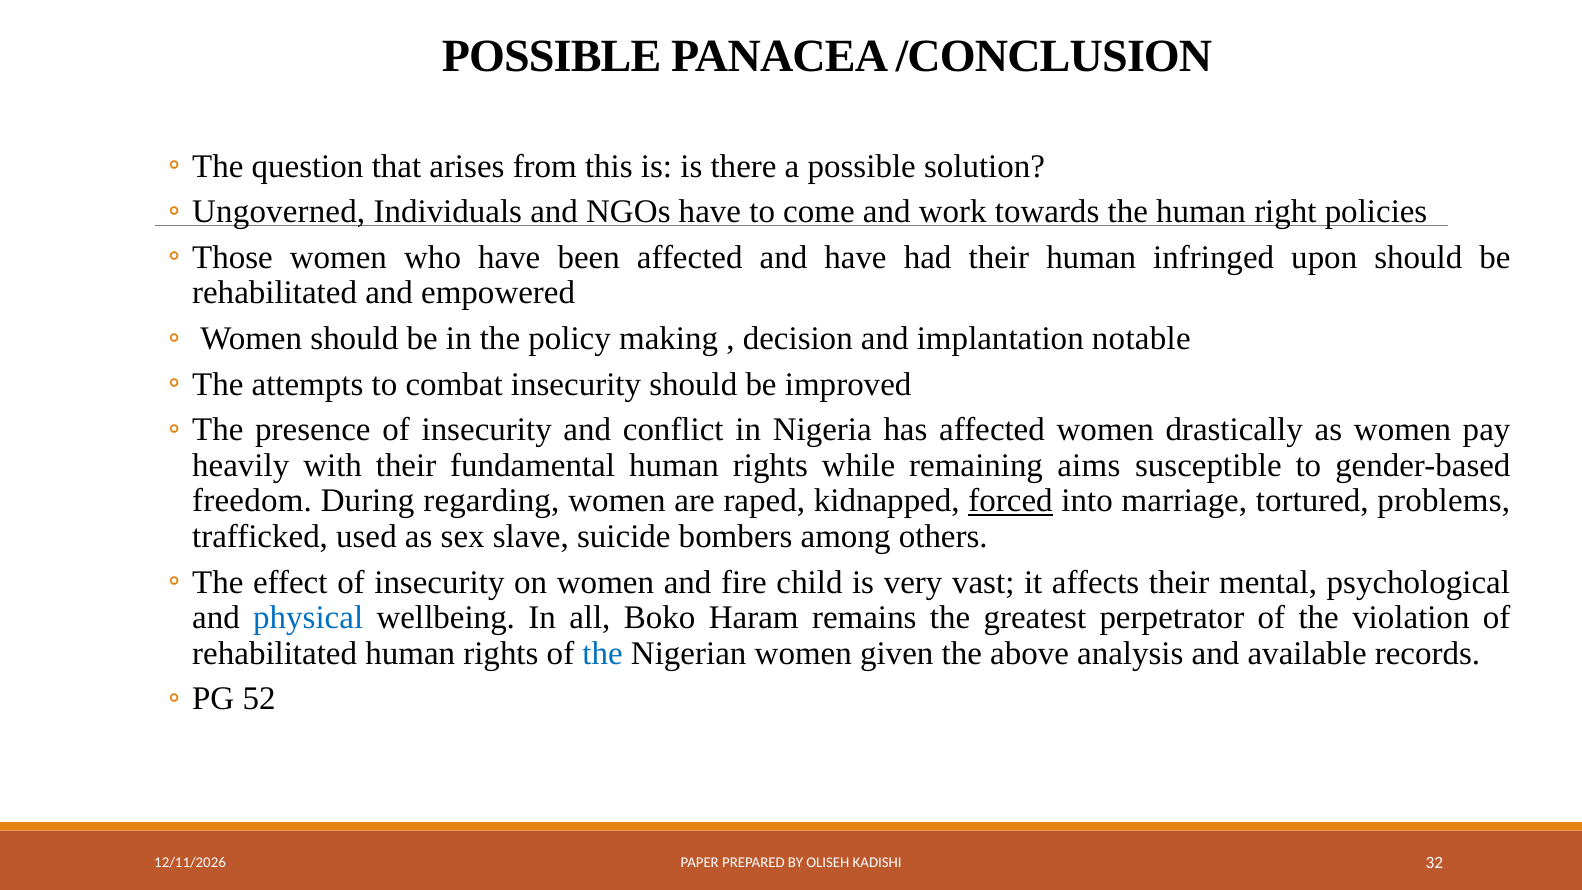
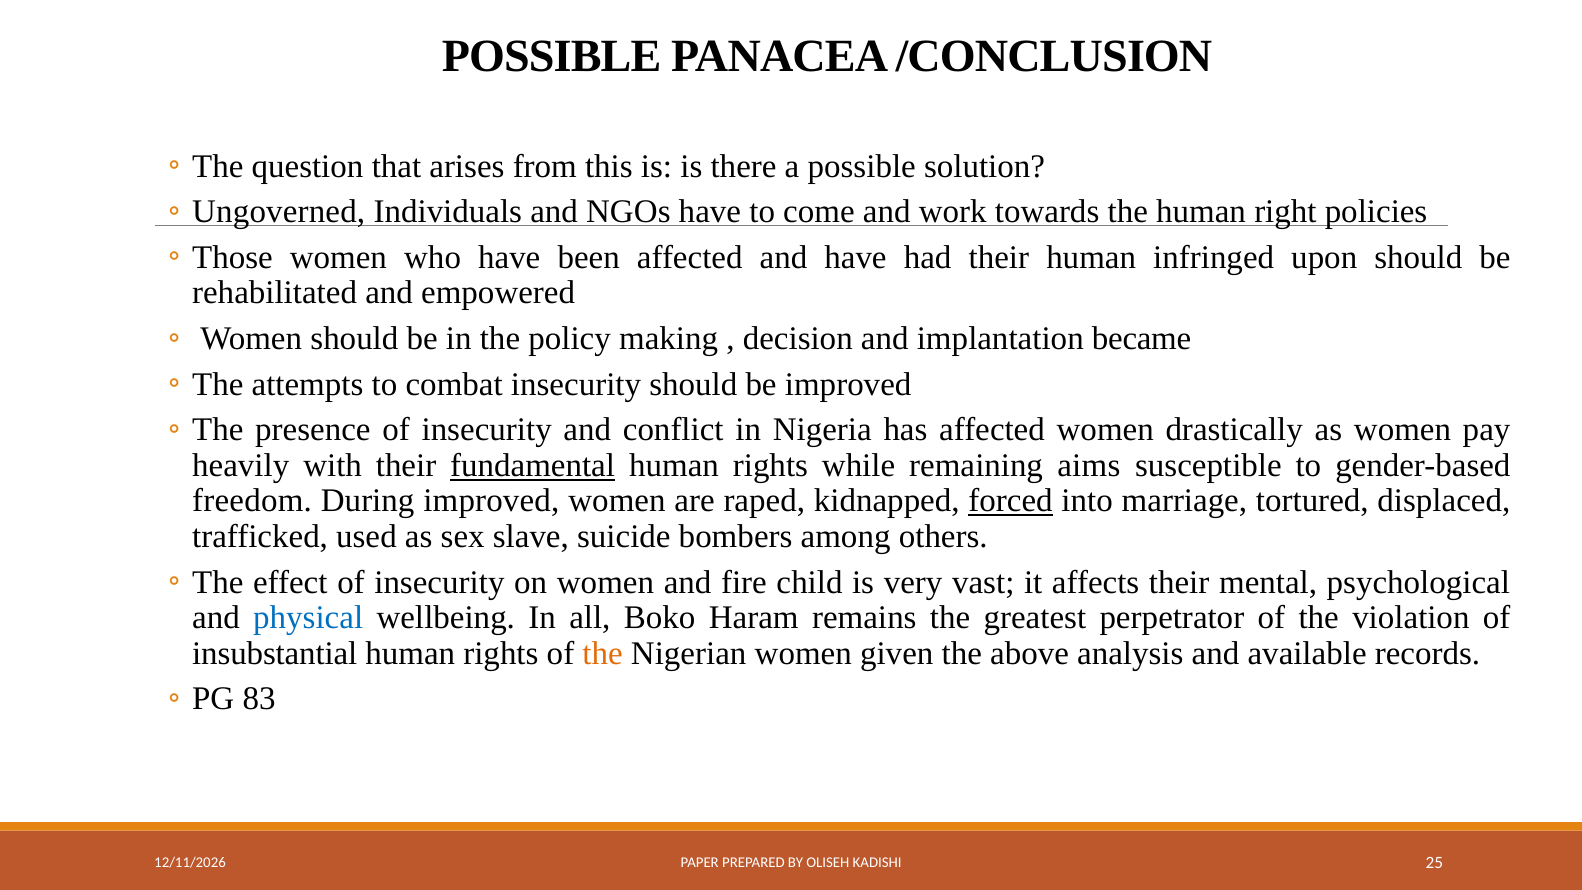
notable: notable -> became
fundamental underline: none -> present
During regarding: regarding -> improved
problems: problems -> displaced
rehabilitated at (275, 653): rehabilitated -> insubstantial
the at (603, 653) colour: blue -> orange
52: 52 -> 83
32: 32 -> 25
